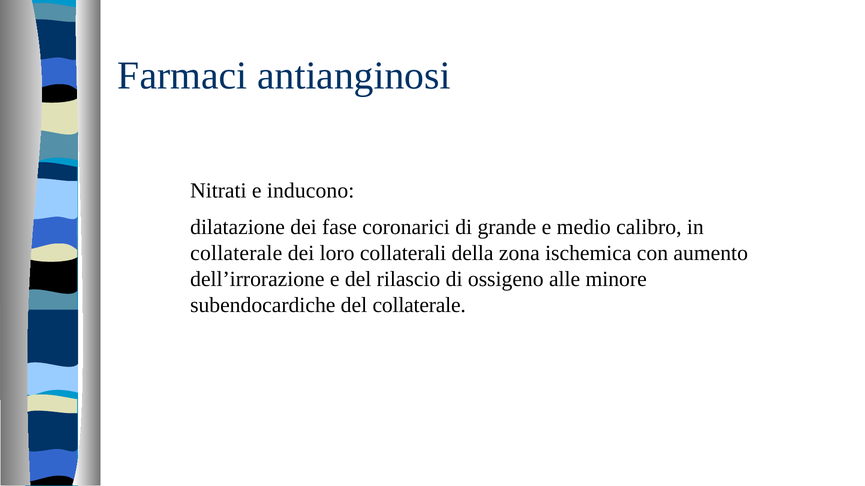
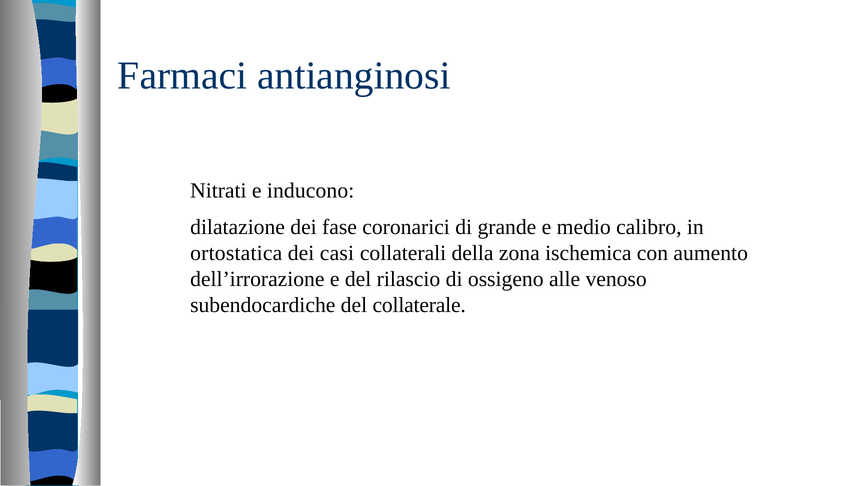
collaterale at (236, 253): collaterale -> ortostatica
loro: loro -> casi
minore: minore -> venoso
